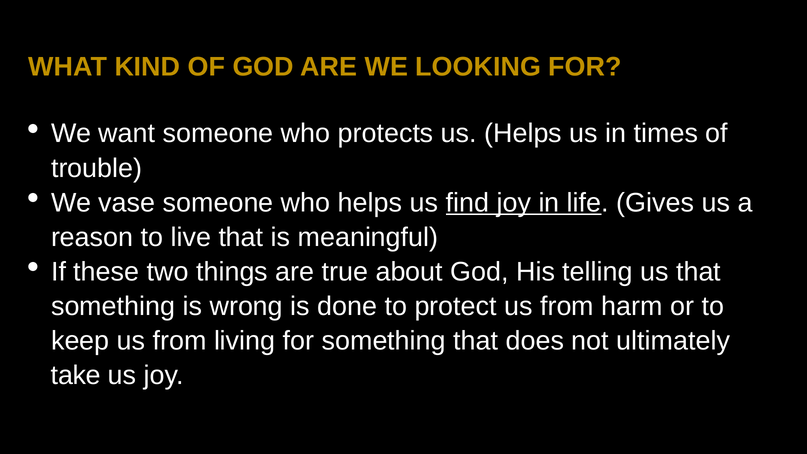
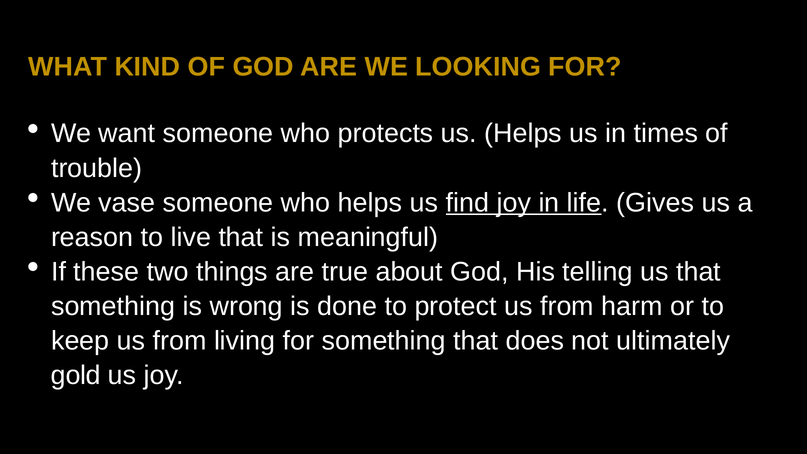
take: take -> gold
